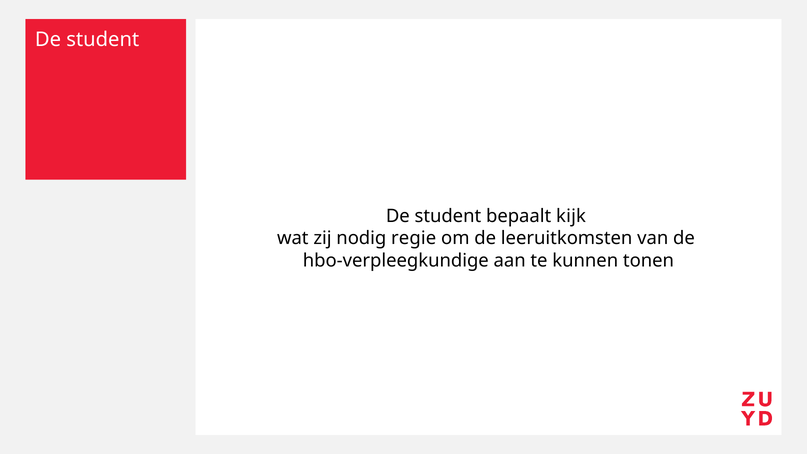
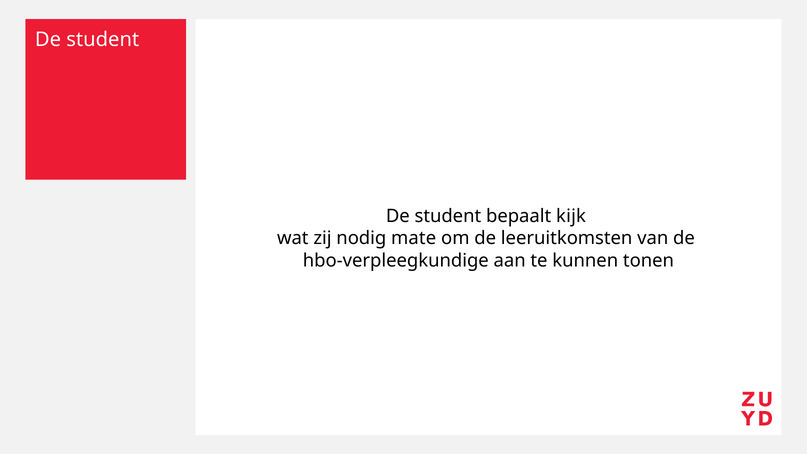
regie: regie -> mate
